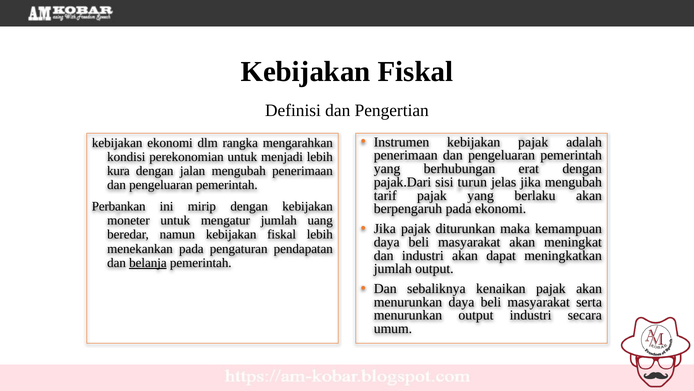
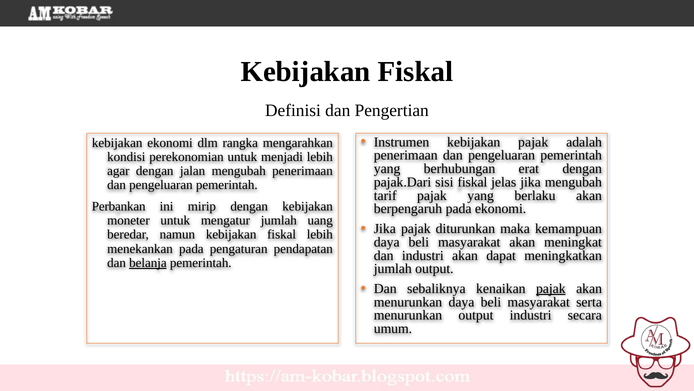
kura: kura -> agar
sisi turun: turun -> fiskal
pajak at (551, 288) underline: none -> present
